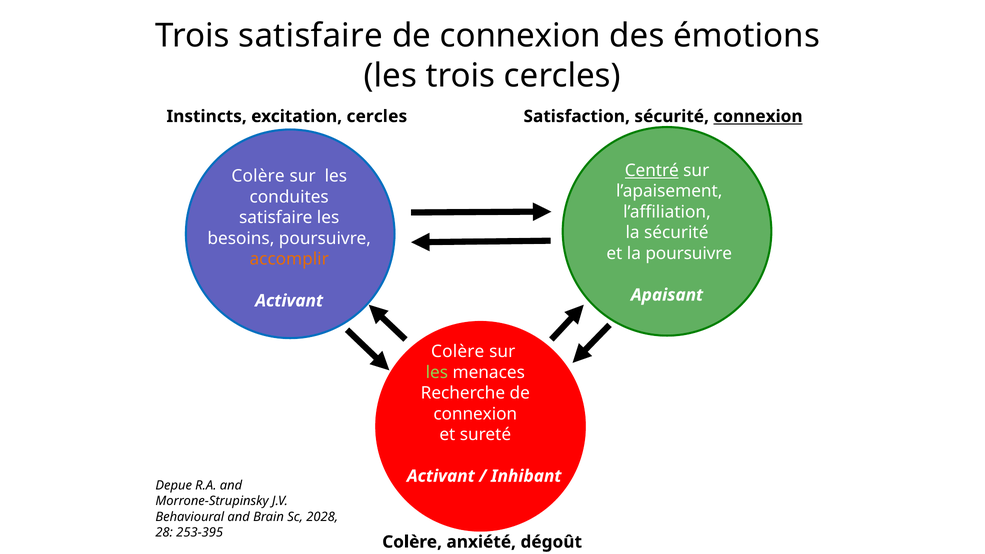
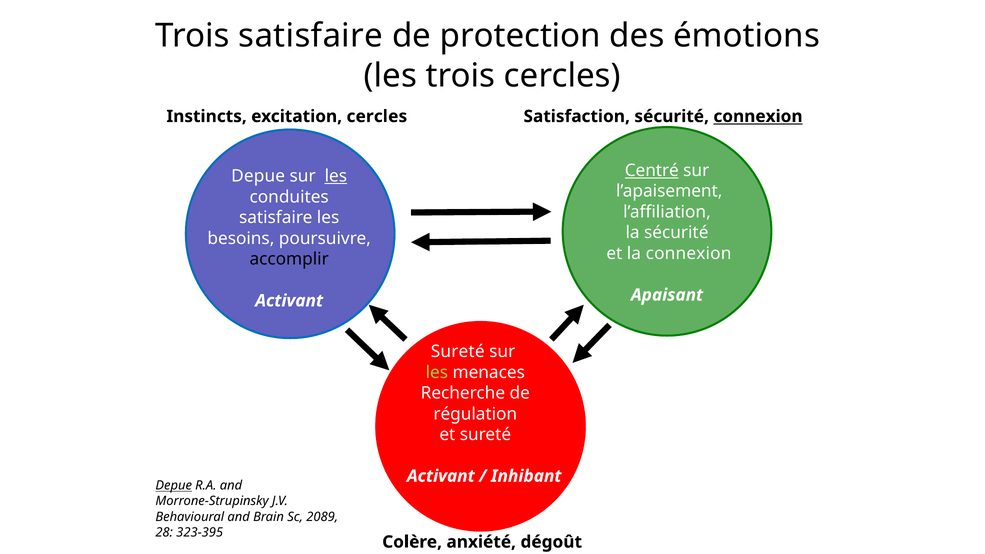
connexion at (520, 36): connexion -> protection
Colère at (258, 176): Colère -> Depue
les at (336, 176) underline: none -> present
la poursuivre: poursuivre -> connexion
accomplir colour: orange -> black
Colère at (458, 352): Colère -> Sureté
connexion at (475, 414): connexion -> régulation
Depue at (174, 486) underline: none -> present
2028: 2028 -> 2089
253-395: 253-395 -> 323-395
